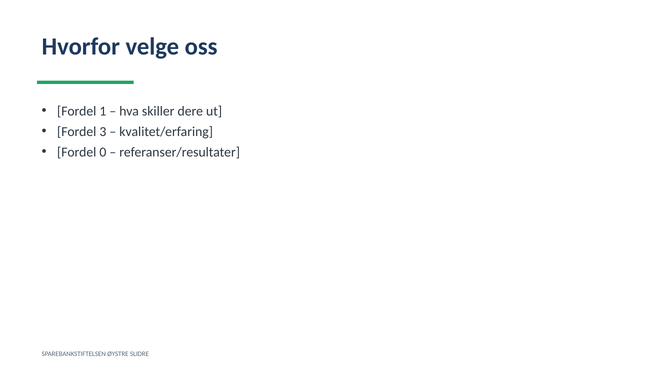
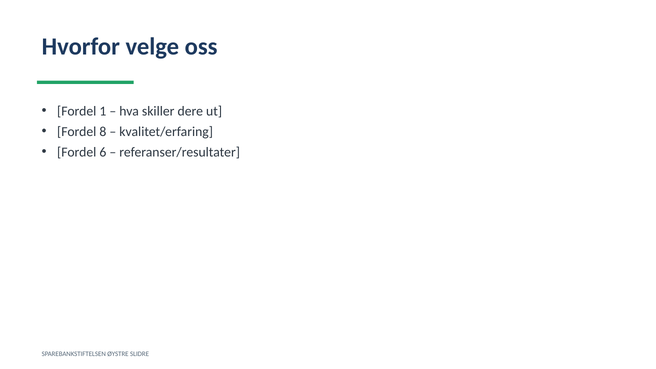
3: 3 -> 8
0: 0 -> 6
